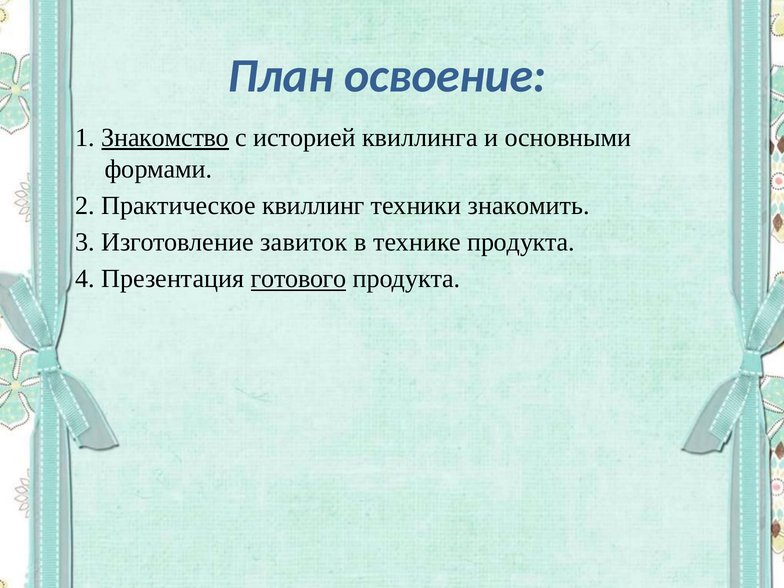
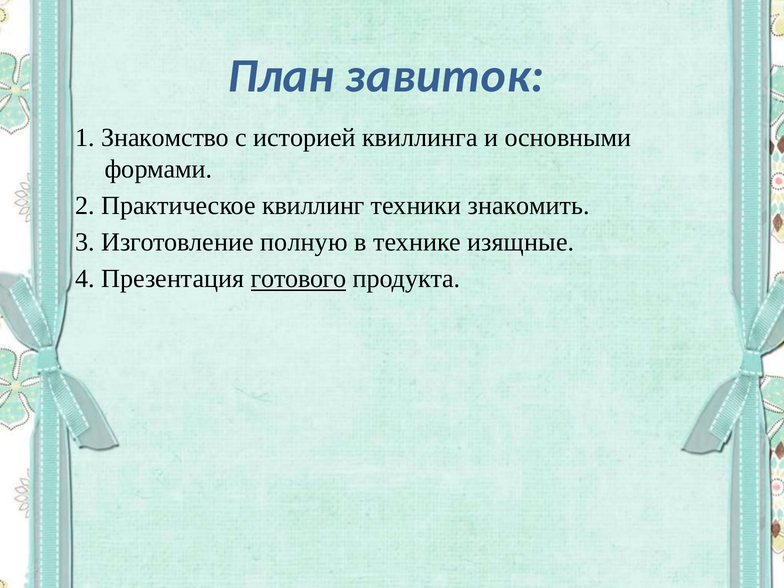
освоение: освоение -> завиток
Знакомство underline: present -> none
завиток: завиток -> полную
технике продукта: продукта -> изящные
